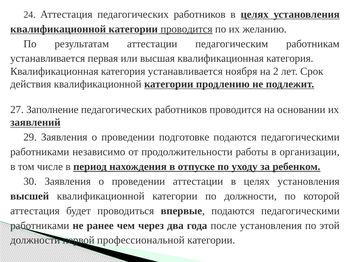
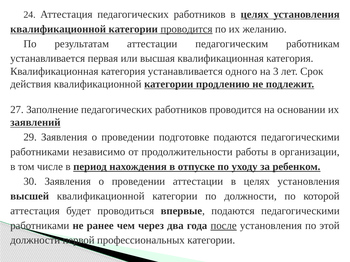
ноября: ноября -> одного
2: 2 -> 3
после underline: none -> present
профессиональной: профессиональной -> профессиональных
